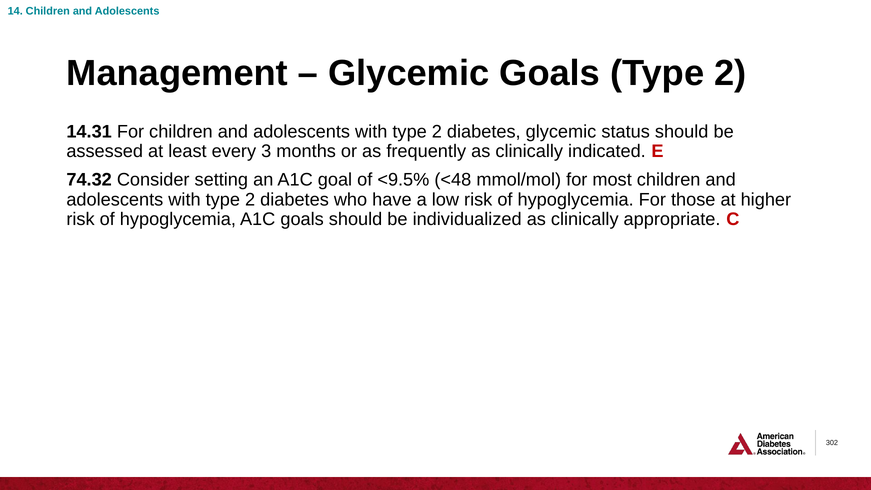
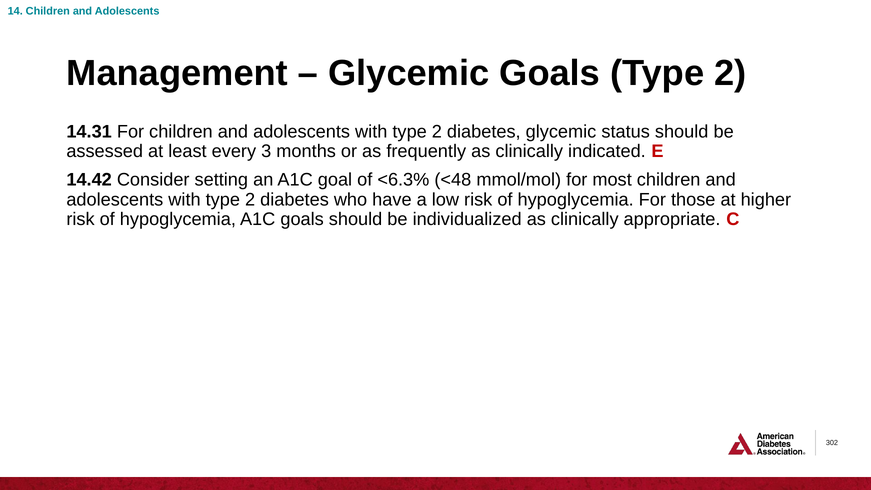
74.32: 74.32 -> 14.42
<9.5%: <9.5% -> <6.3%
